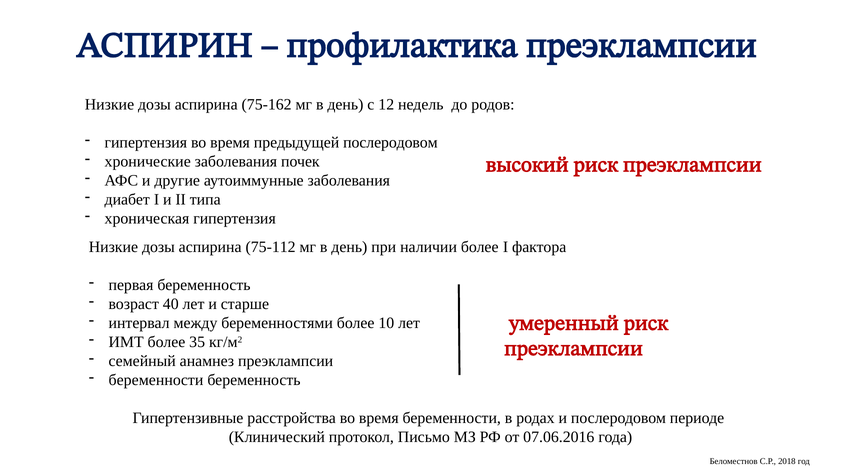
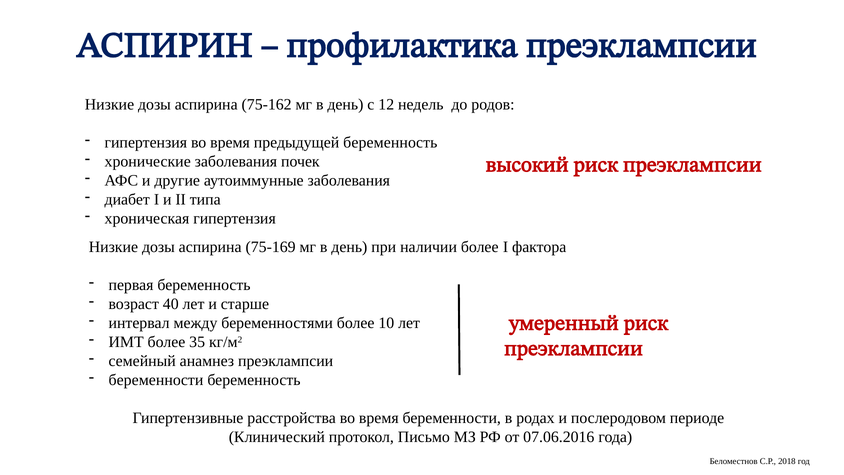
предыдущей послеродовом: послеродовом -> беременность
75-112: 75-112 -> 75-169
